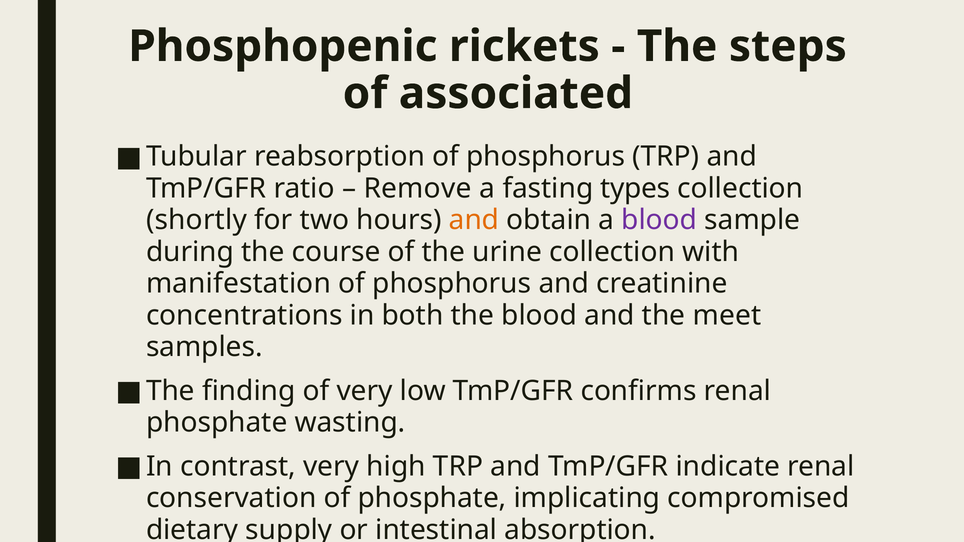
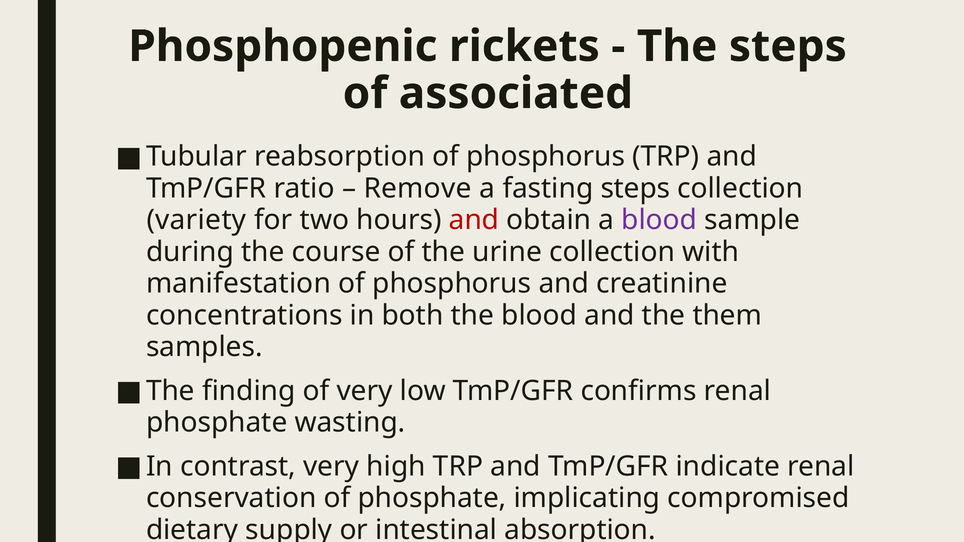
fasting types: types -> steps
shortly: shortly -> variety
and at (474, 220) colour: orange -> red
meet: meet -> them
